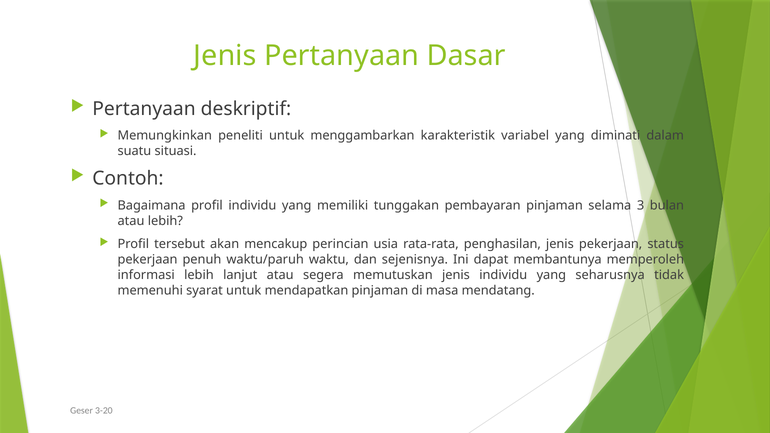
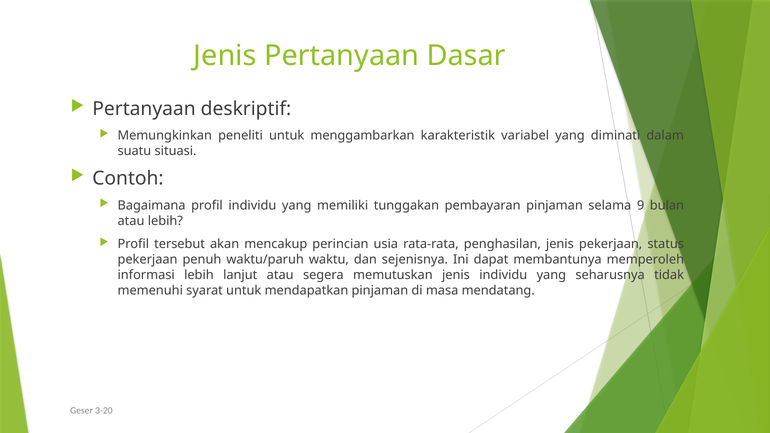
3: 3 -> 9
